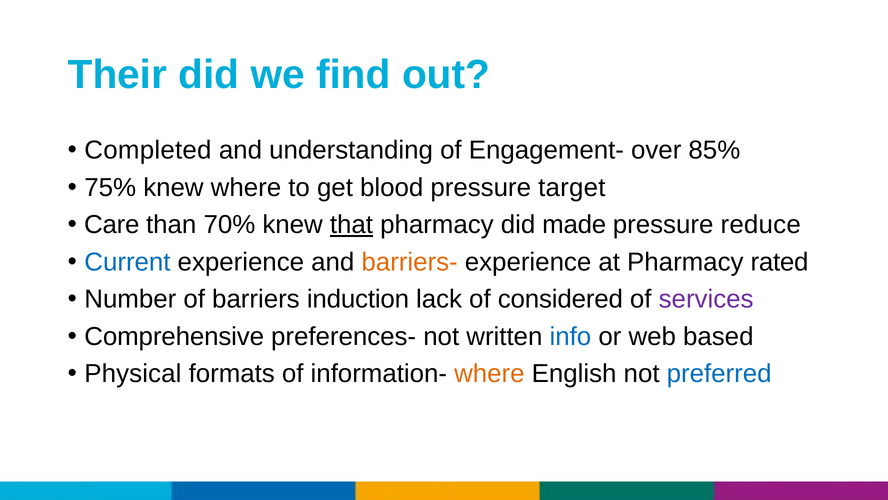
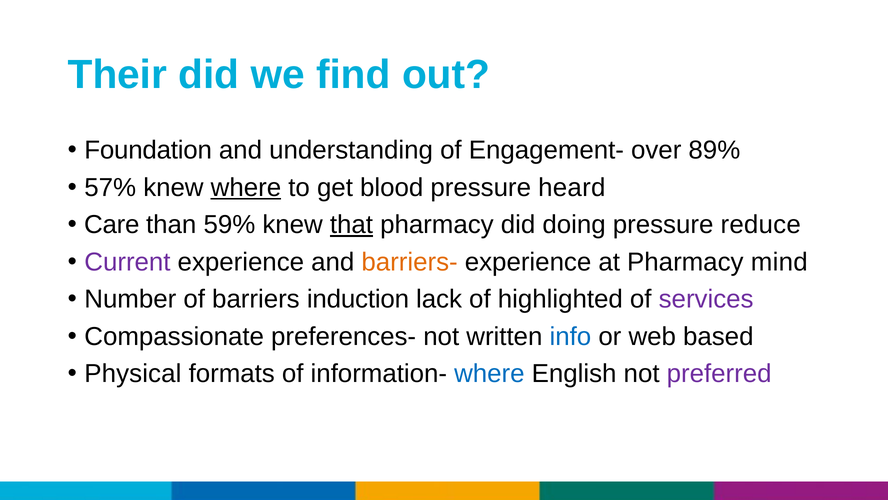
Completed: Completed -> Foundation
85%: 85% -> 89%
75%: 75% -> 57%
where at (246, 187) underline: none -> present
target: target -> heard
70%: 70% -> 59%
made: made -> doing
Current colour: blue -> purple
rated: rated -> mind
considered: considered -> highlighted
Comprehensive: Comprehensive -> Compassionate
where at (489, 374) colour: orange -> blue
preferred colour: blue -> purple
